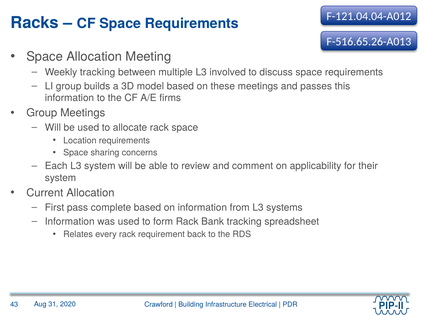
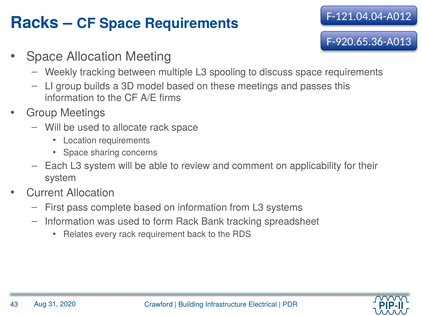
F-516.65.26-A013: F-516.65.26-A013 -> F-920.65.36-A013
involved: involved -> spooling
